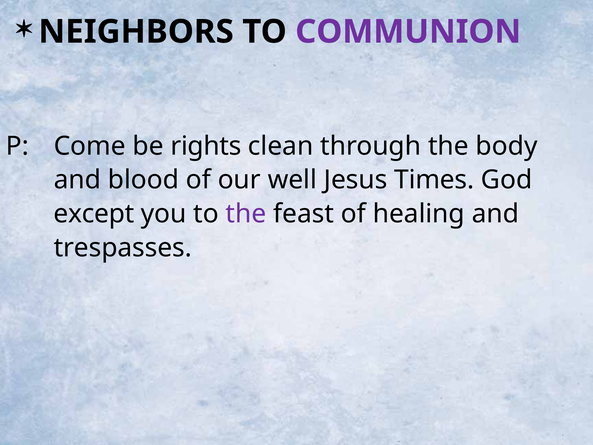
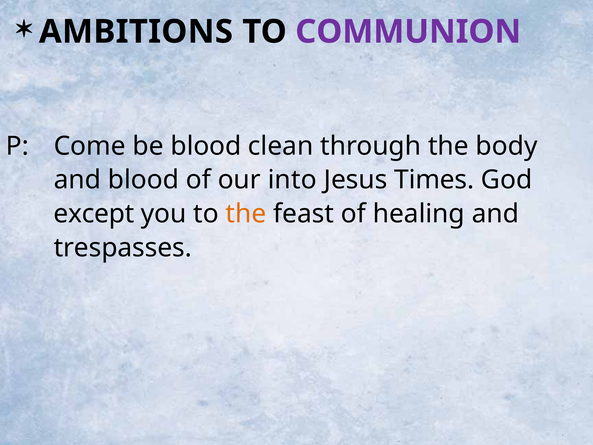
NEIGHBORS: NEIGHBORS -> AMBITIONS
be rights: rights -> blood
well: well -> into
the at (246, 214) colour: purple -> orange
